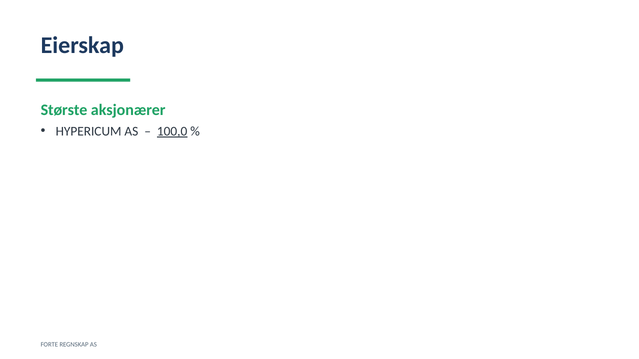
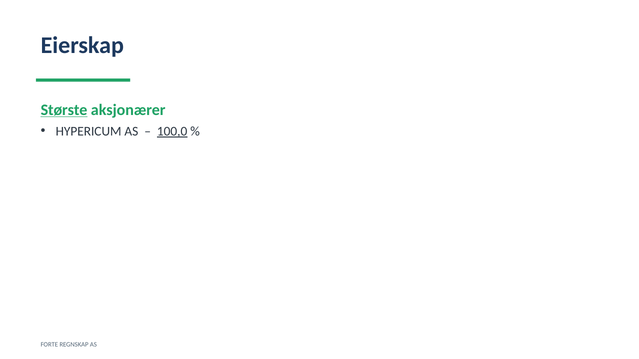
Største underline: none -> present
